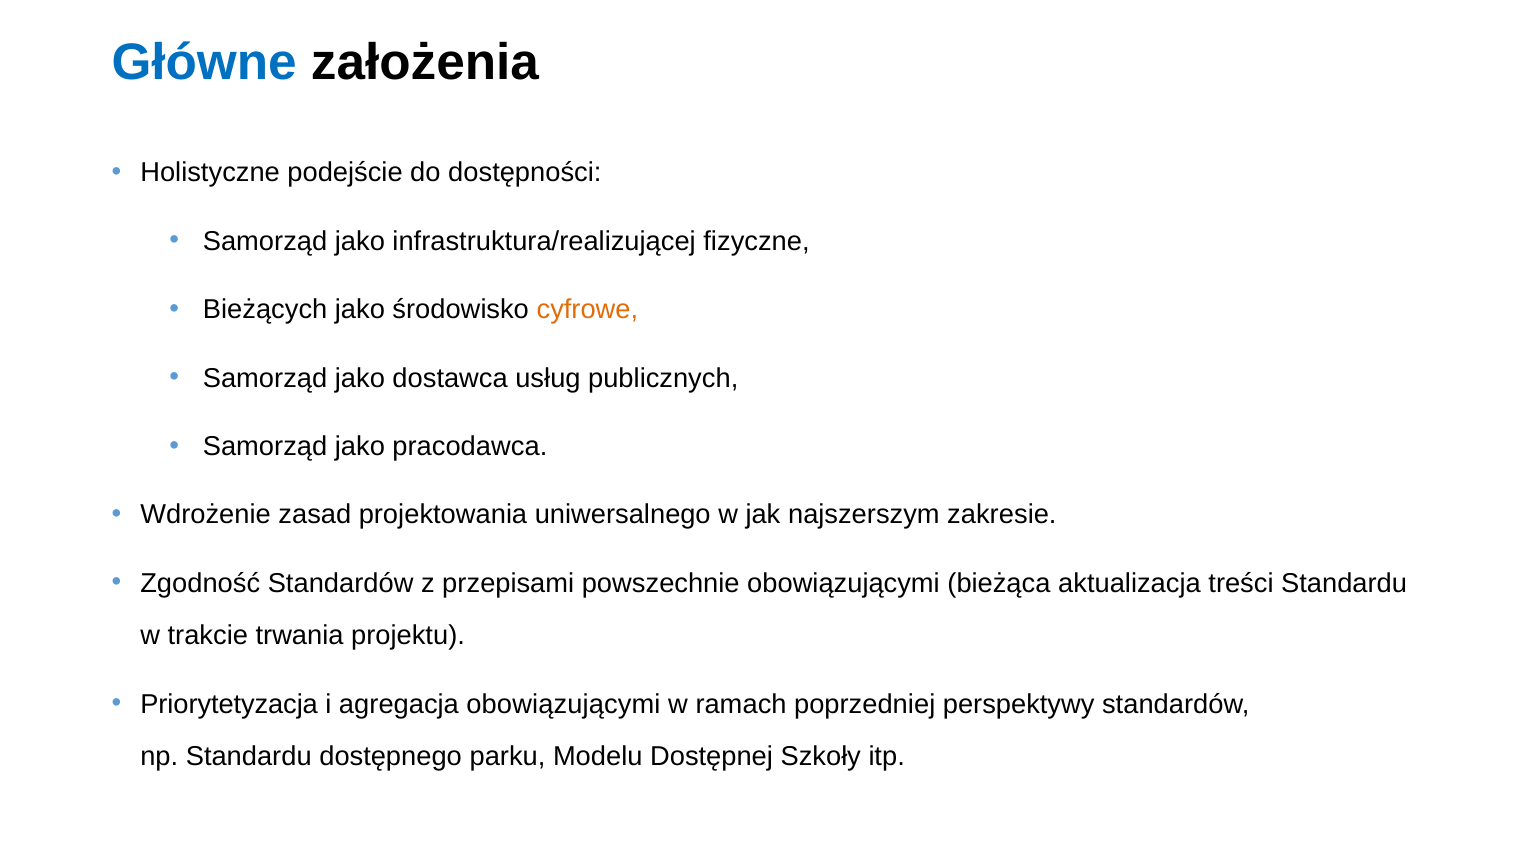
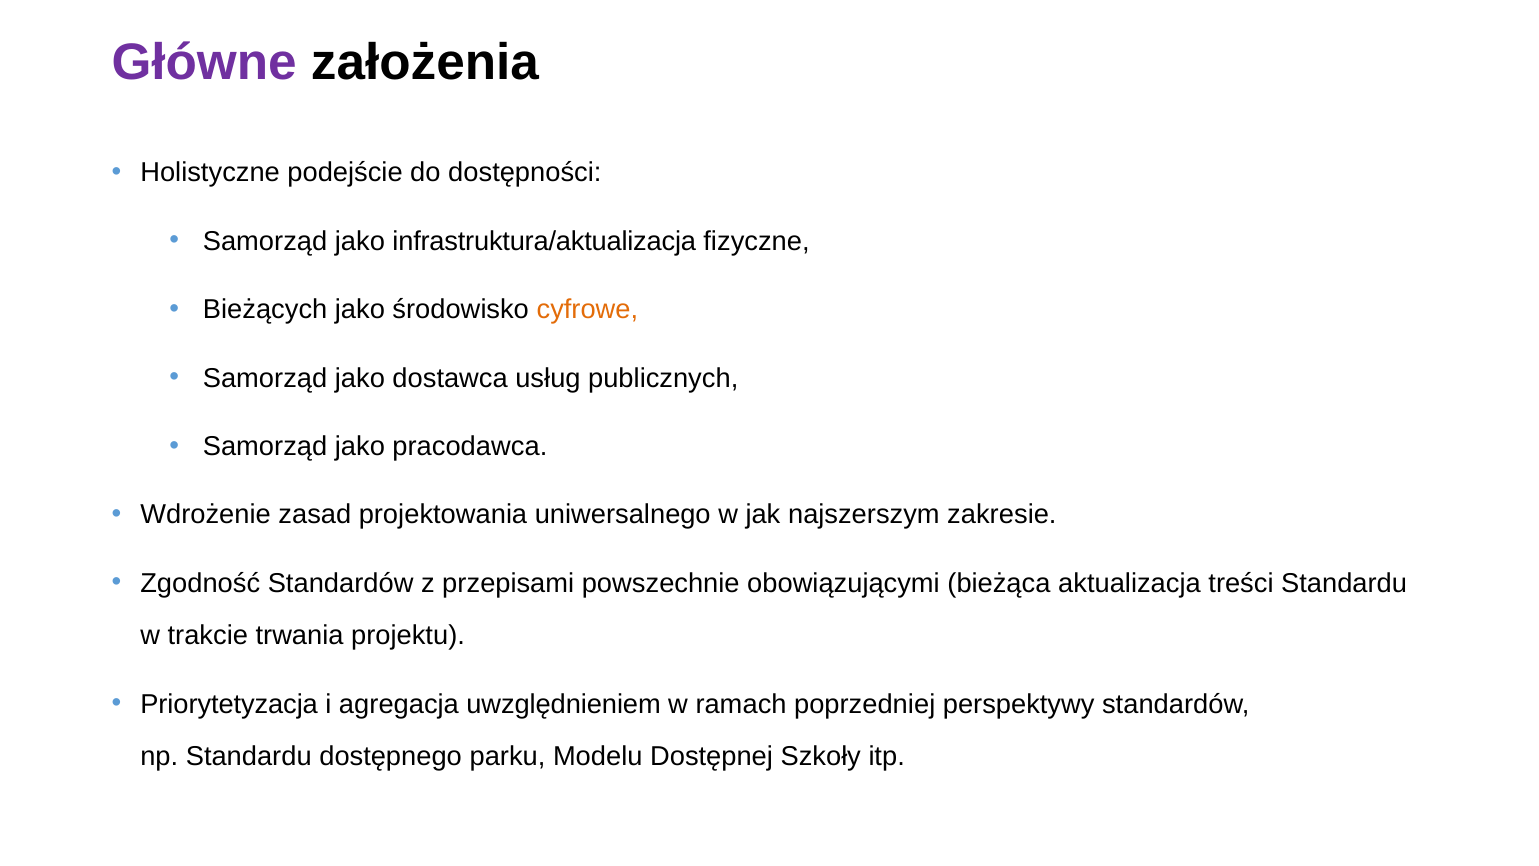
Główne colour: blue -> purple
infrastruktura/realizującej: infrastruktura/realizującej -> infrastruktura/aktualizacja
agregacja obowiązującymi: obowiązującymi -> uwzględnieniem
